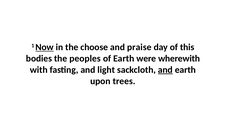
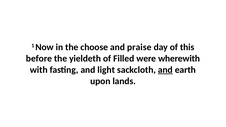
Now underline: present -> none
bodies: bodies -> before
peoples: peoples -> yieldeth
of Earth: Earth -> Filled
trees: trees -> lands
